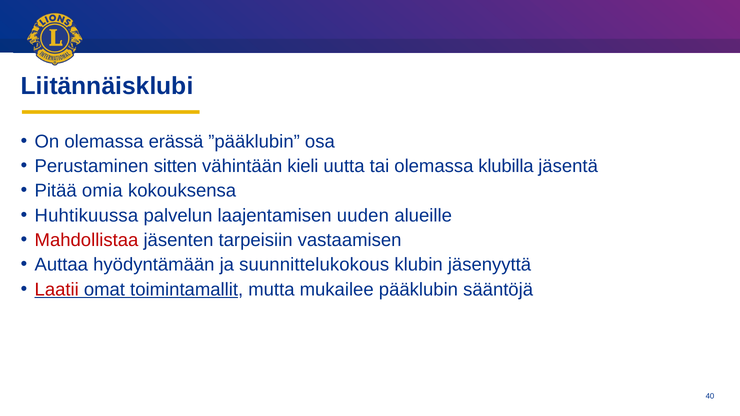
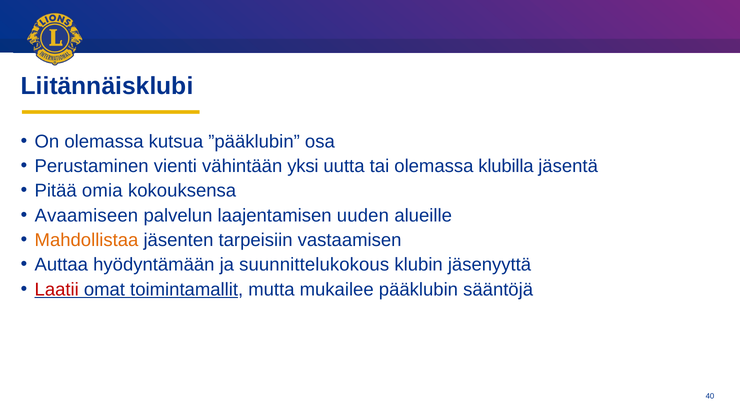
erässä: erässä -> kutsua
sitten: sitten -> vienti
kieli: kieli -> yksi
Huhtikuussa: Huhtikuussa -> Avaamiseen
Mahdollistaa colour: red -> orange
